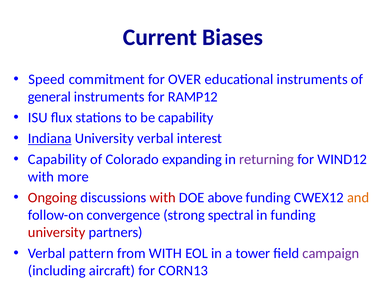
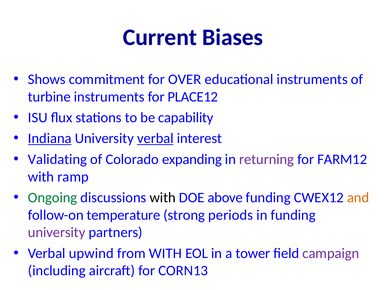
Speed: Speed -> Shows
general: general -> turbine
RAMP12: RAMP12 -> PLACE12
verbal at (155, 138) underline: none -> present
Capability at (57, 159): Capability -> Validating
WIND12: WIND12 -> FARM12
more: more -> ramp
Ongoing colour: red -> green
with at (163, 197) colour: red -> black
convergence: convergence -> temperature
spectral: spectral -> periods
university at (57, 232) colour: red -> purple
pattern: pattern -> upwind
